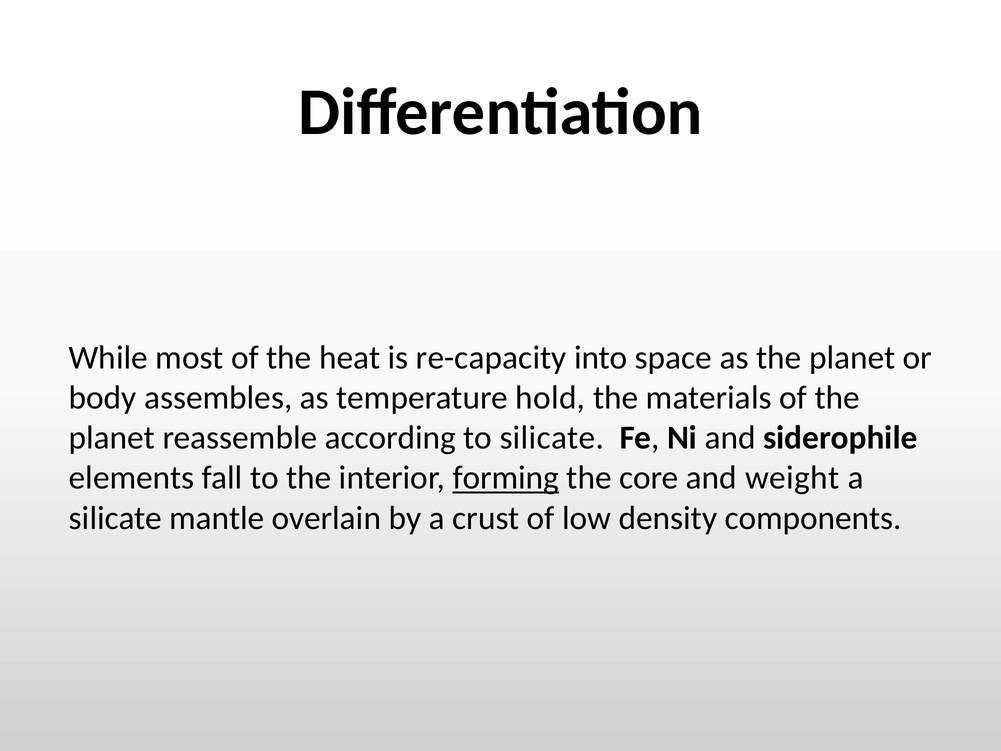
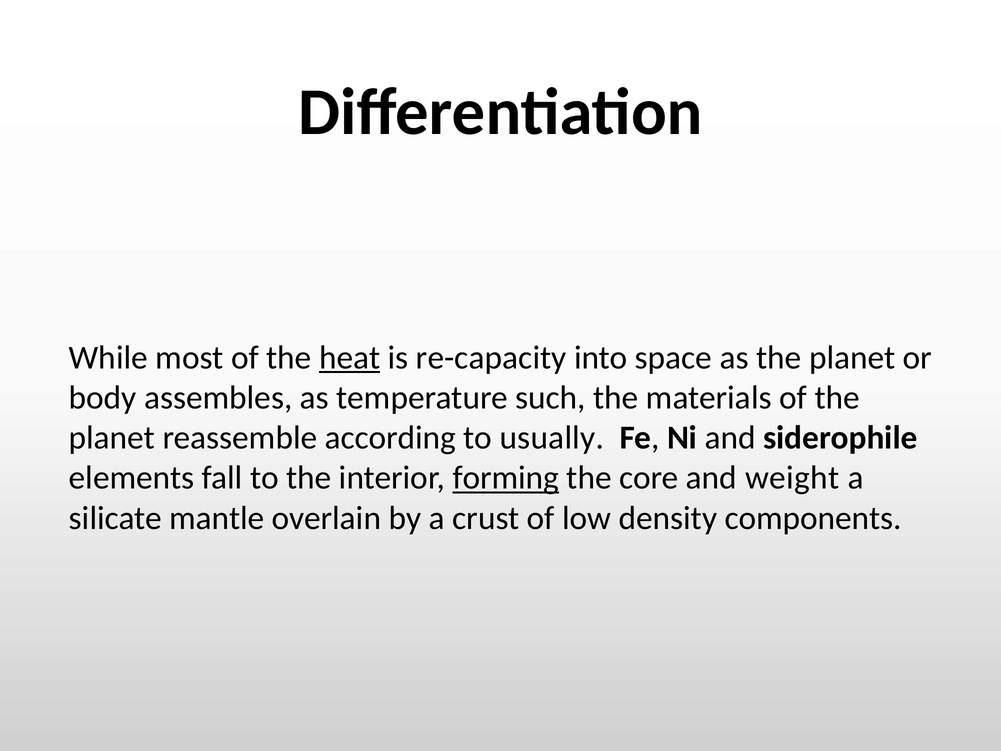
heat underline: none -> present
hold: hold -> such
to silicate: silicate -> usually
